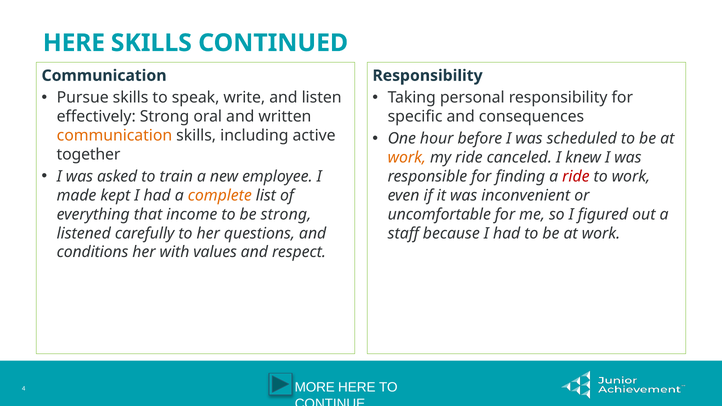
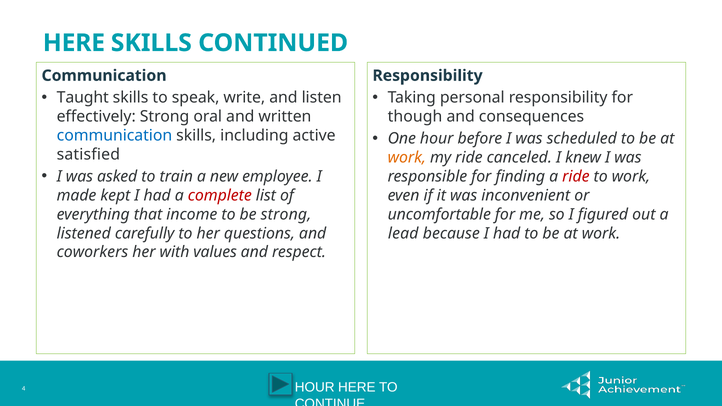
Pursue: Pursue -> Taught
specific: specific -> though
communication at (114, 136) colour: orange -> blue
together: together -> satisfied
complete colour: orange -> red
staff: staff -> lead
conditions: conditions -> coworkers
MORE at (315, 388): MORE -> HOUR
